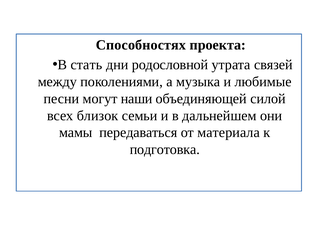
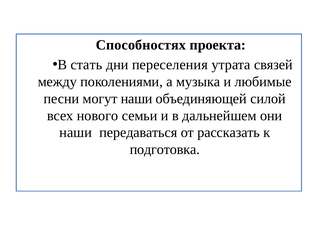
родословной: родословной -> переселения
близок: близок -> нового
мамы at (76, 132): мамы -> наши
материала: материала -> рассказать
